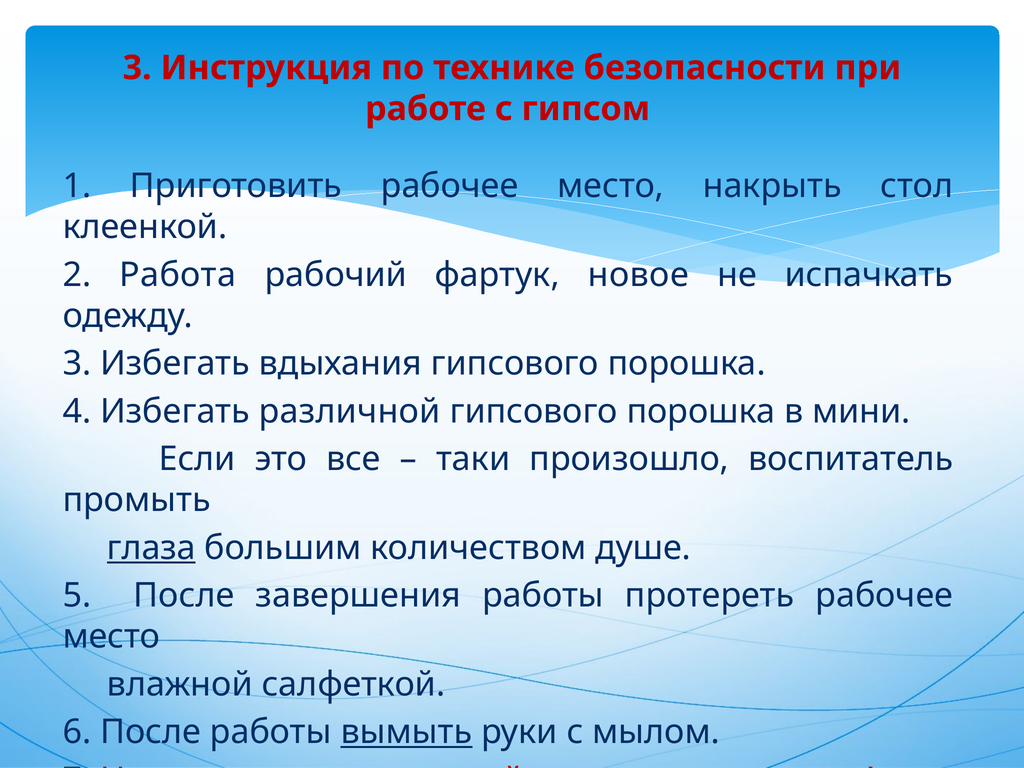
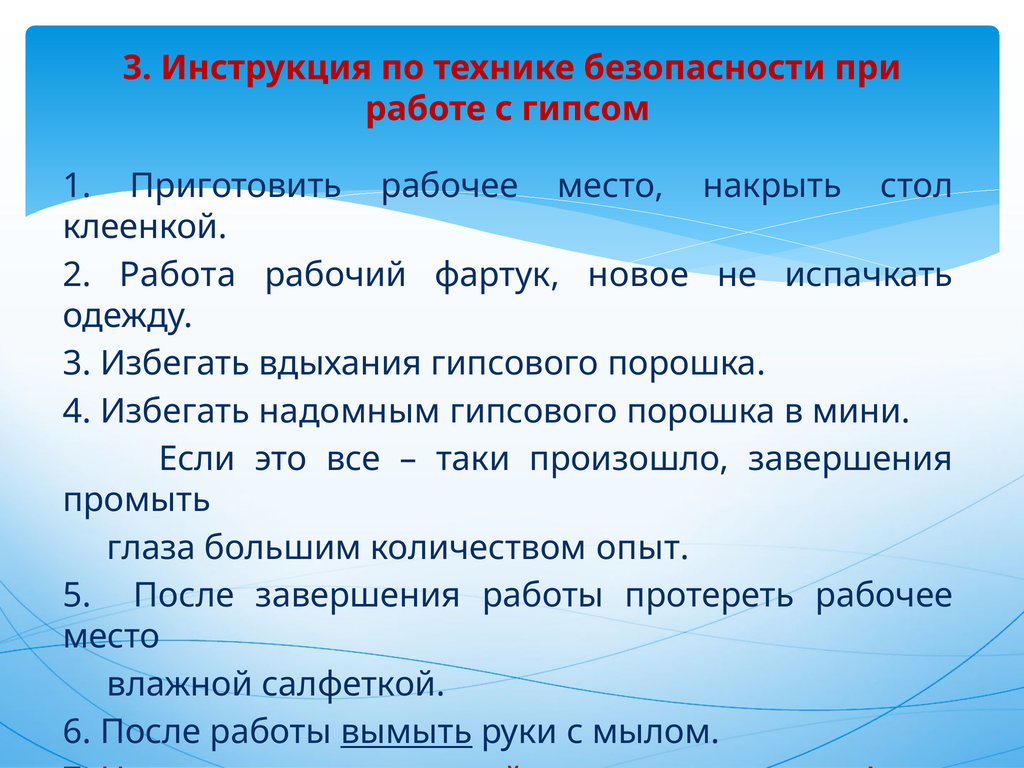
различной: различной -> надомным
произошло воспитатель: воспитатель -> завершения
глаза underline: present -> none
душе: душе -> опыт
